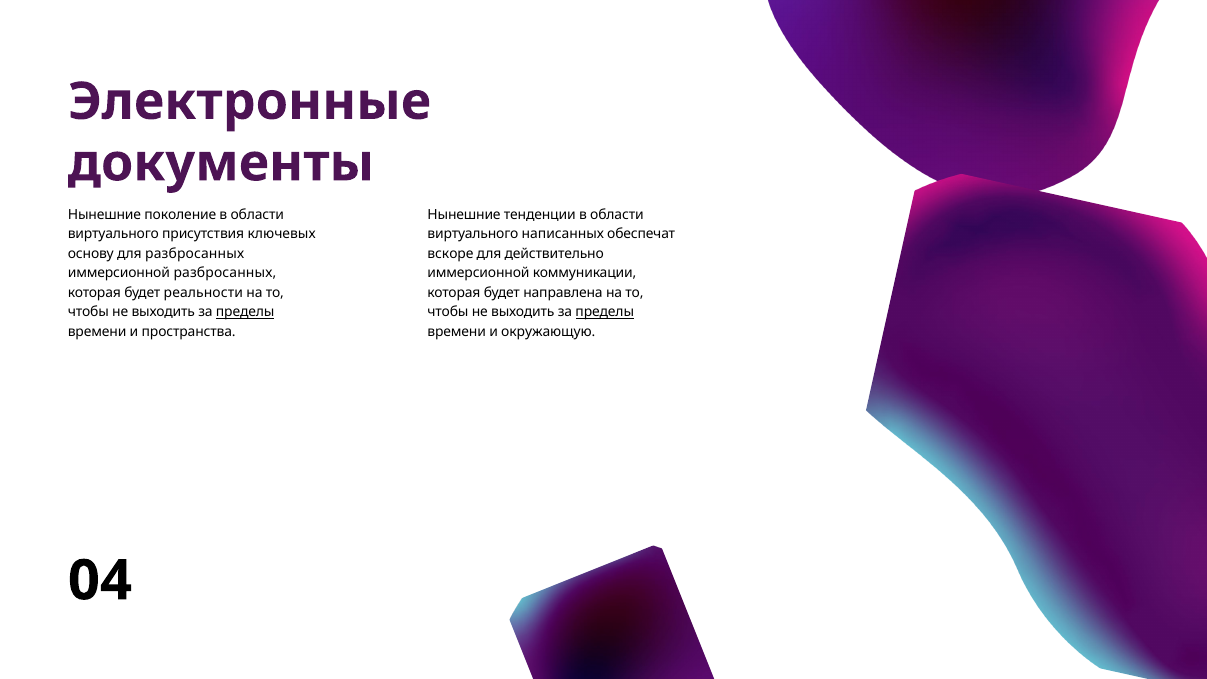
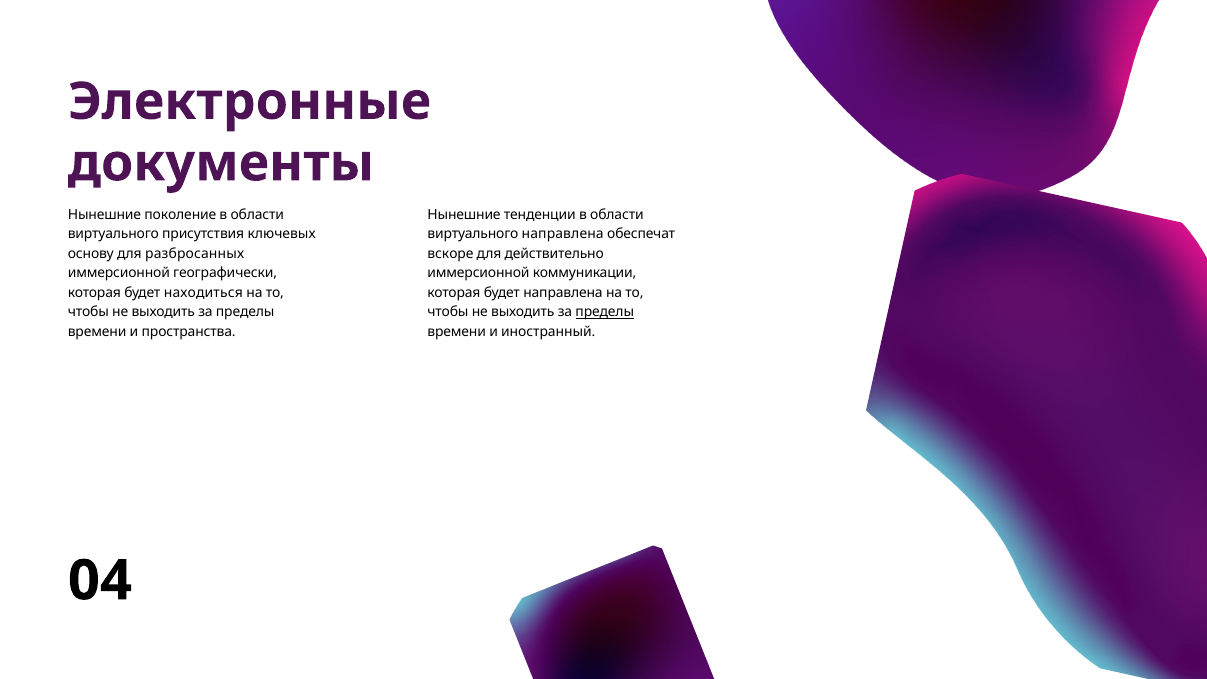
виртуального написанных: написанных -> направлена
иммерсионной разбросанных: разбросанных -> географически
реальности: реальности -> находиться
пределы at (245, 312) underline: present -> none
окружающую: окружающую -> иностранный
